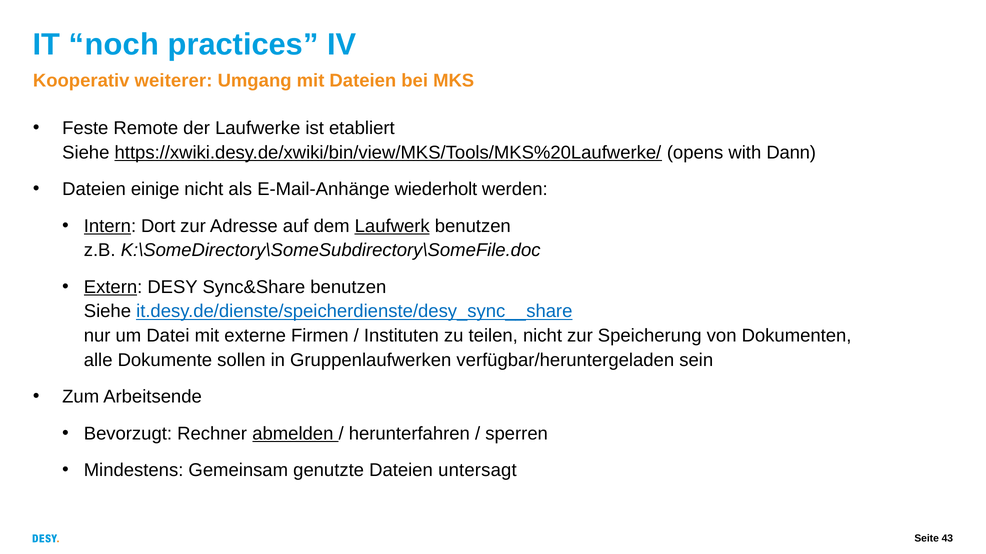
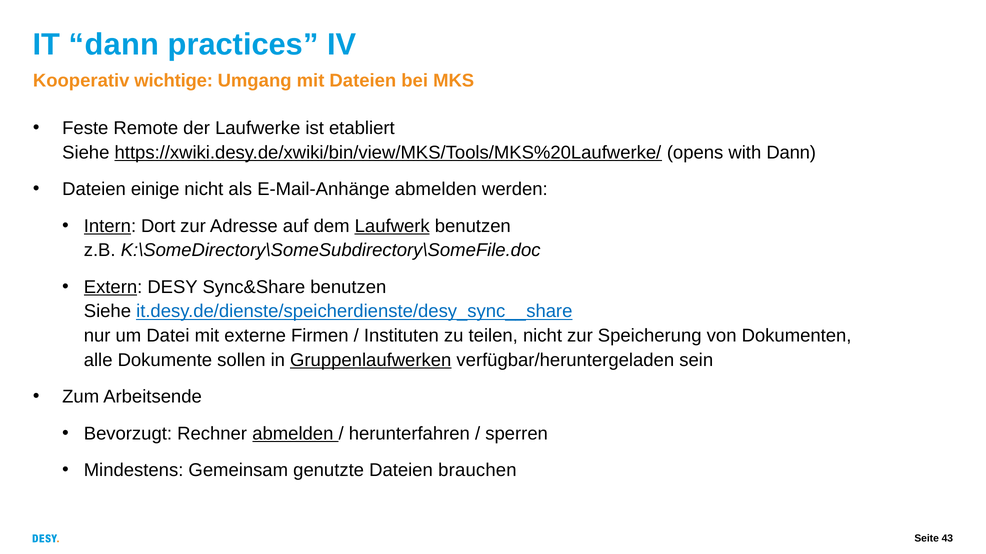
IT noch: noch -> dann
weiterer: weiterer -> wichtige
E-Mail-Anhänge wiederholt: wiederholt -> abmelden
Gruppenlaufwerken underline: none -> present
untersagt: untersagt -> brauchen
